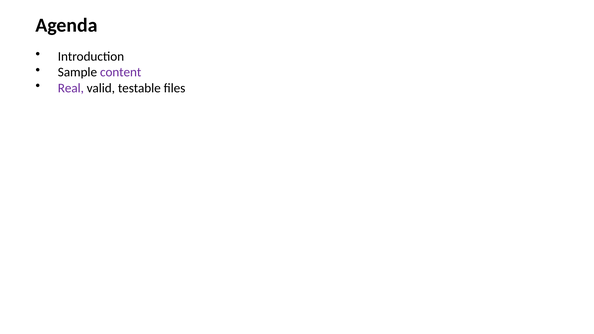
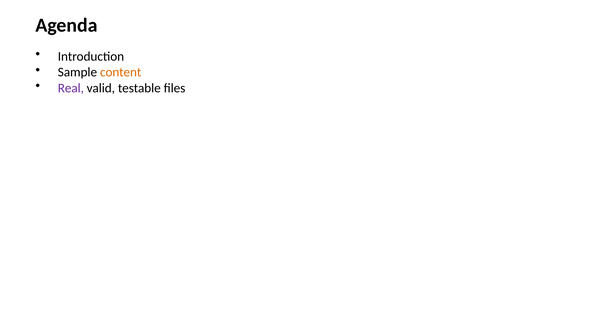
content colour: purple -> orange
